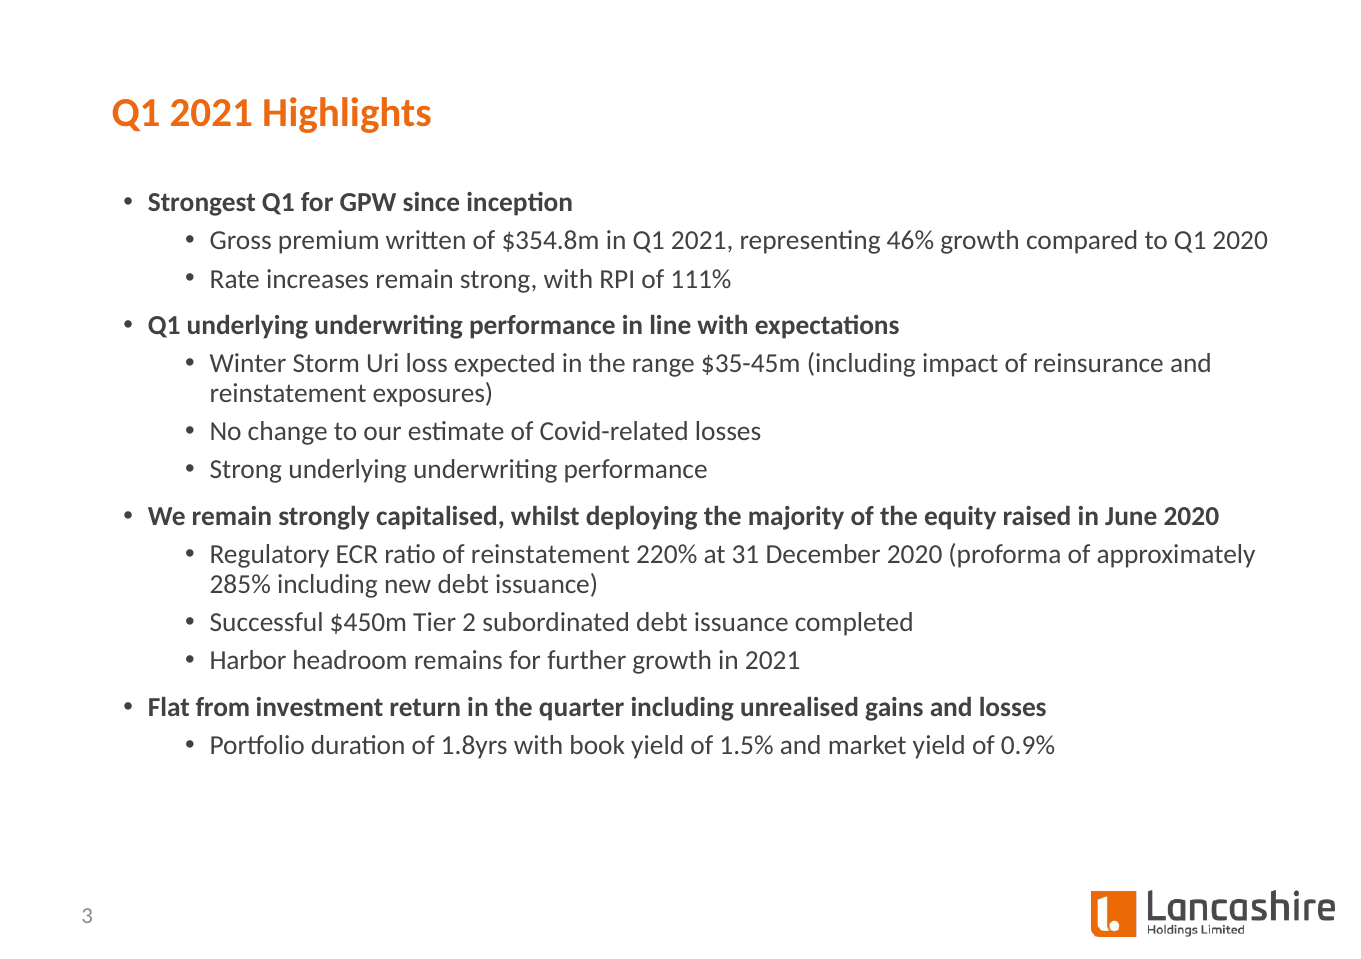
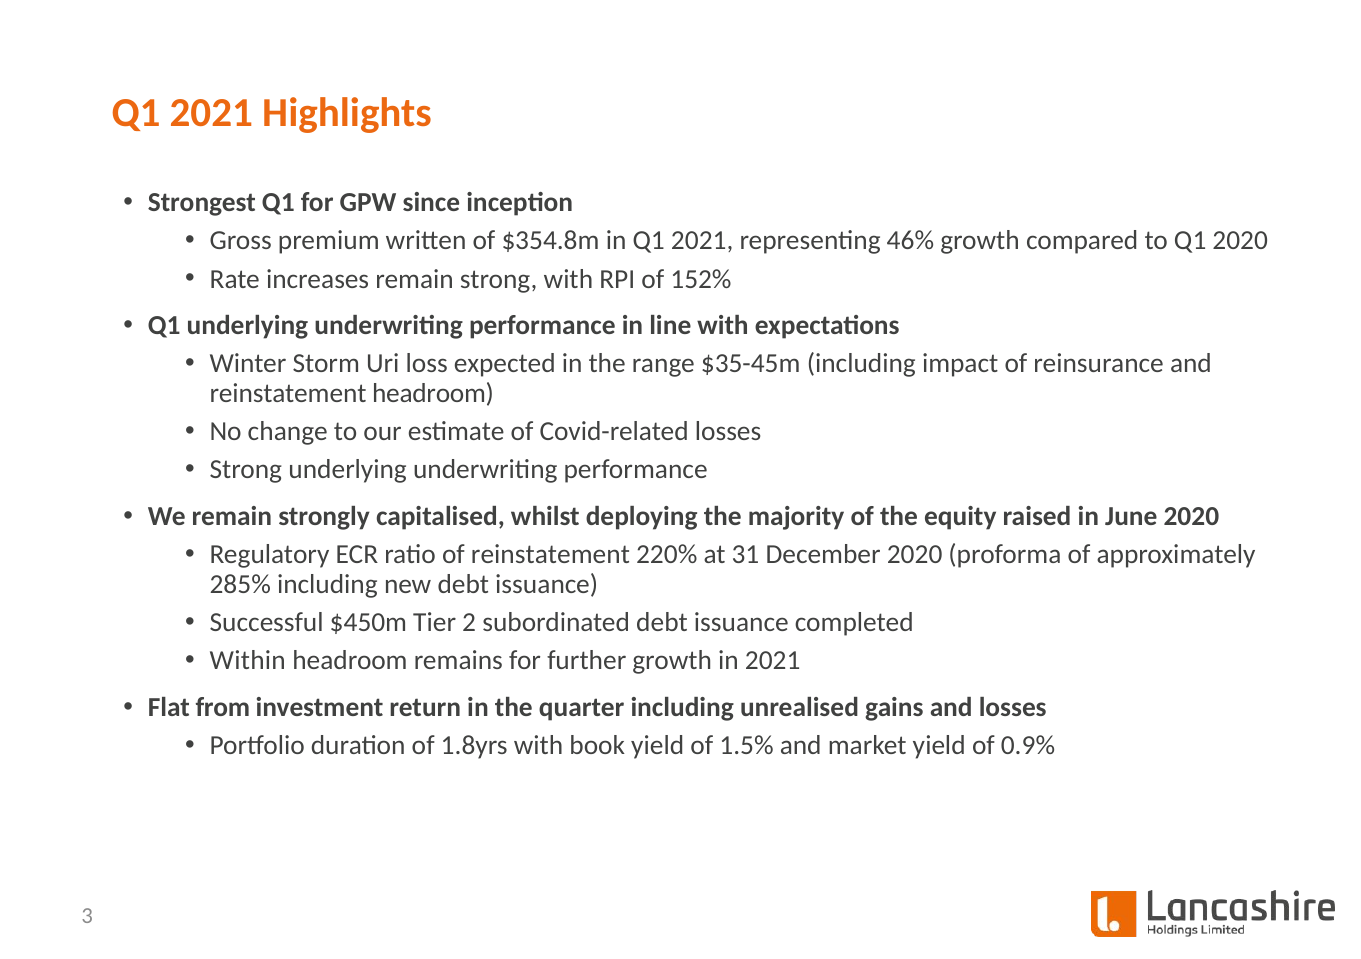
111%: 111% -> 152%
reinstatement exposures: exposures -> headroom
Harbor: Harbor -> Within
